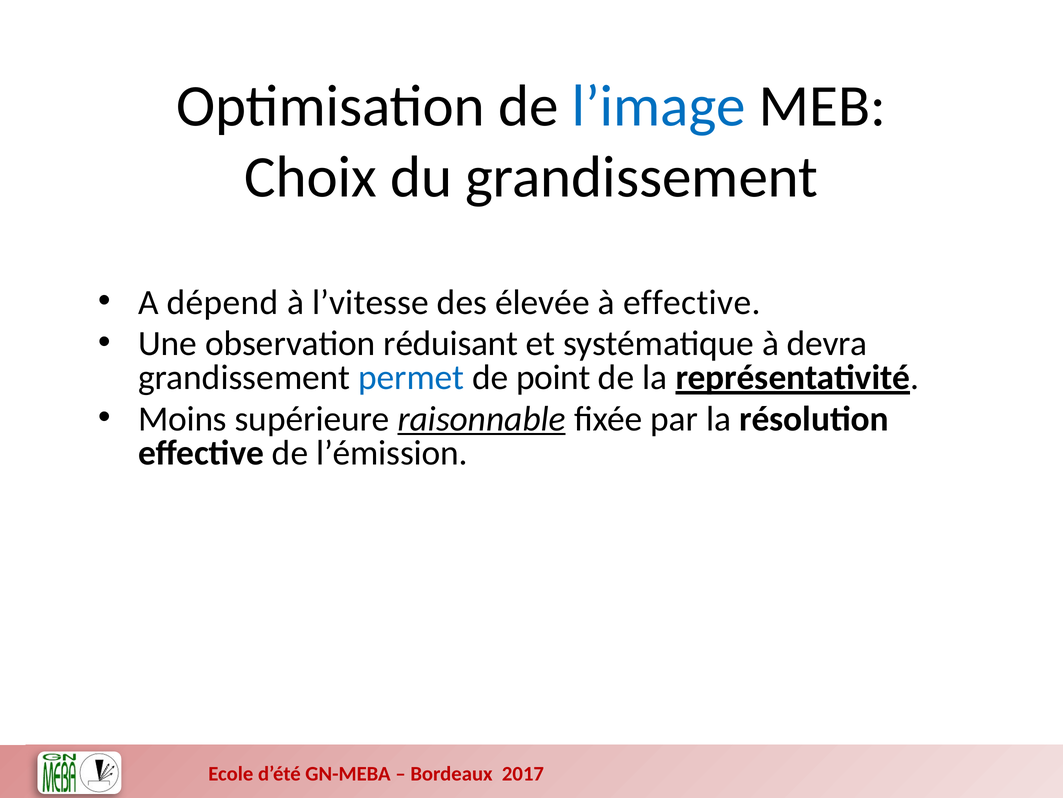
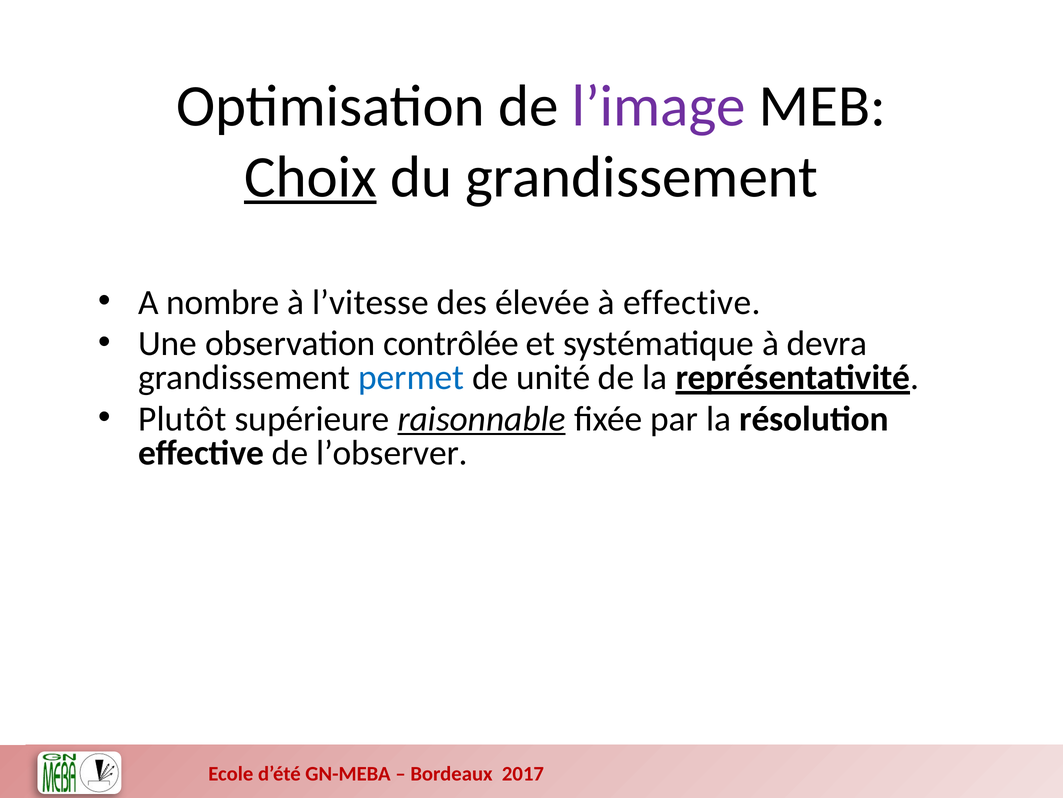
l’image colour: blue -> purple
Choix underline: none -> present
dépend: dépend -> nombre
réduisant: réduisant -> contrôlée
point: point -> unité
Moins: Moins -> Plutôt
l’émission: l’émission -> l’observer
